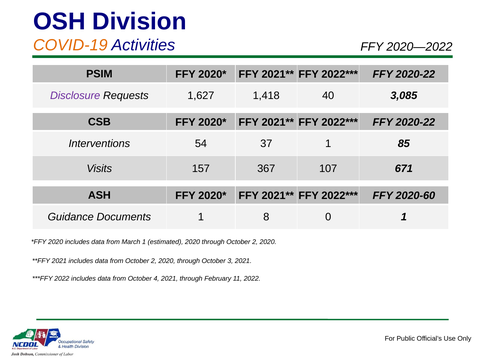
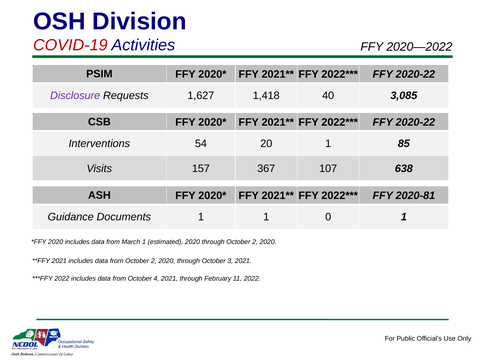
COVID-19 colour: orange -> red
37: 37 -> 20
671: 671 -> 638
2020-60: 2020-60 -> 2020-81
1 8: 8 -> 1
